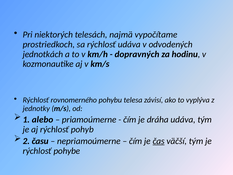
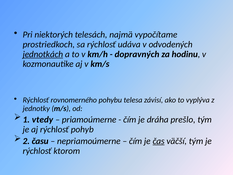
jednotkách underline: none -> present
alebo: alebo -> vtedy
dráha udáva: udáva -> prešlo
pohybe: pohybe -> ktorom
